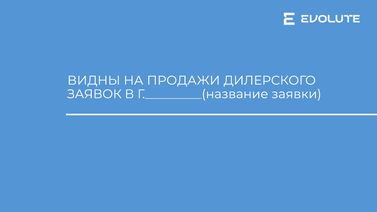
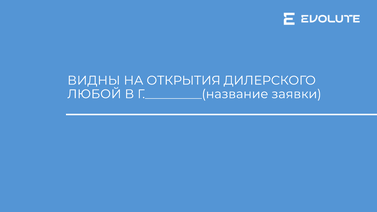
ПРОДАЖИ: ПРОДАЖИ -> ОТКРЫТИЯ
ЗАЯВОК: ЗАЯВОК -> ЛЮБОЙ
